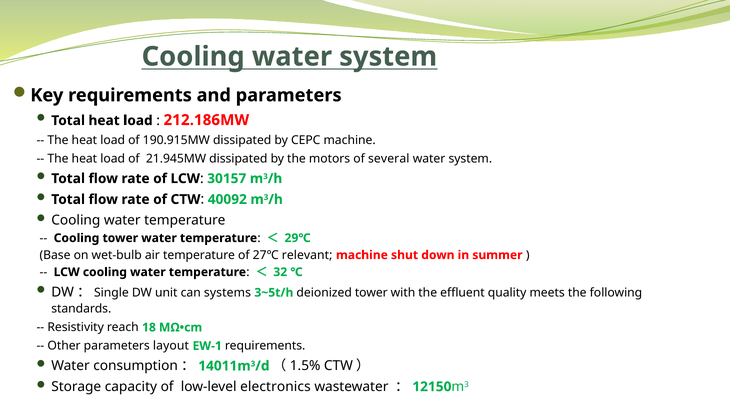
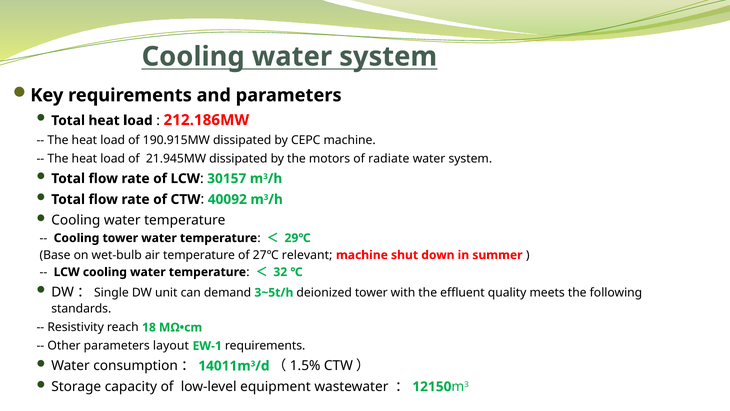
several: several -> radiate
systems: systems -> demand
electronics: electronics -> equipment
